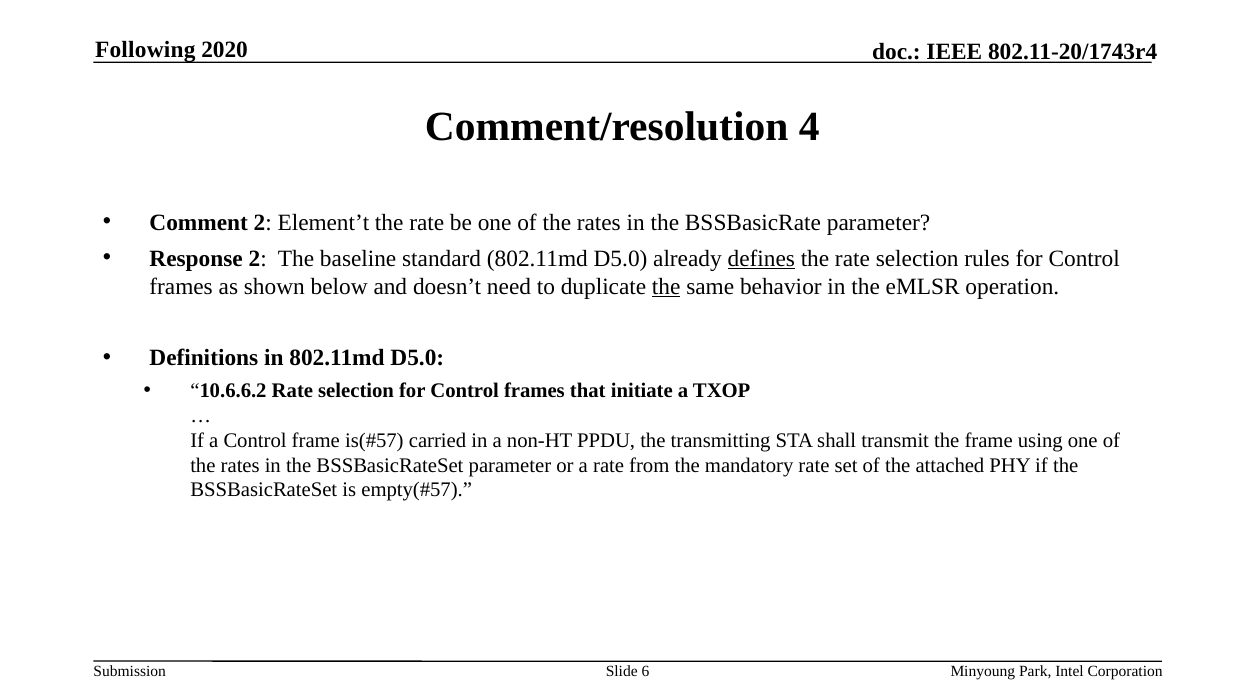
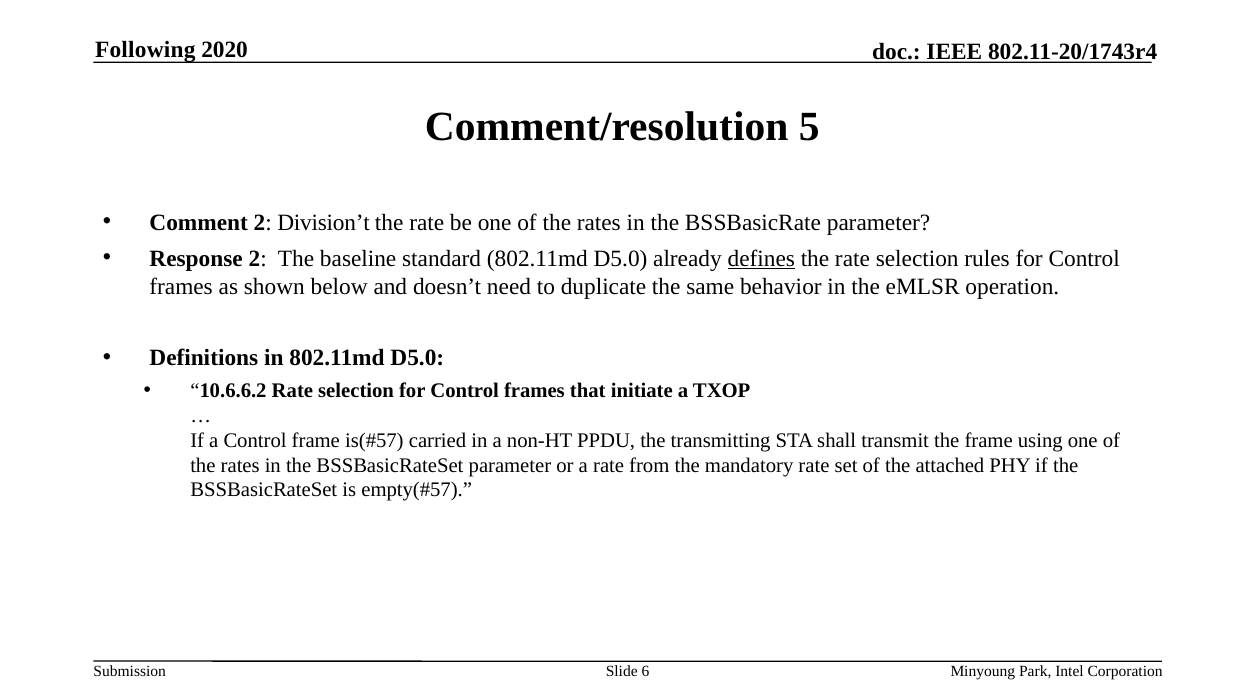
4: 4 -> 5
Element’t: Element’t -> Division’t
the at (666, 286) underline: present -> none
